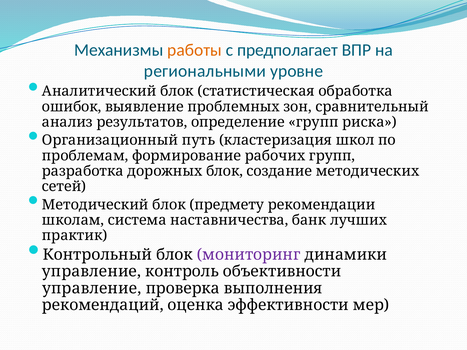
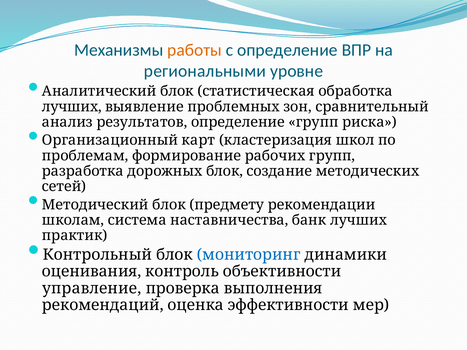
с предполагает: предполагает -> определение
ошибок at (72, 107): ошибок -> лучших
путь: путь -> карт
мониторинг colour: purple -> blue
управление at (91, 272): управление -> оценивания
